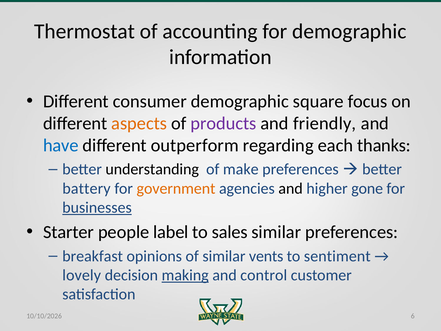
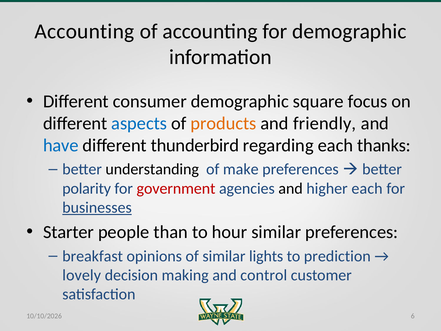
Thermostat at (85, 31): Thermostat -> Accounting
aspects colour: orange -> blue
products colour: purple -> orange
outperform: outperform -> thunderbird
battery: battery -> polarity
government colour: orange -> red
higher gone: gone -> each
label: label -> than
sales: sales -> hour
vents: vents -> lights
sentiment: sentiment -> prediction
making underline: present -> none
